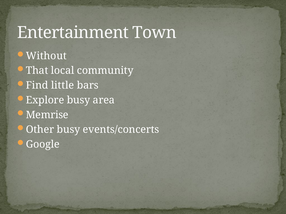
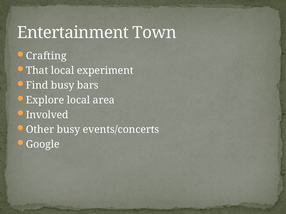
Without: Without -> Crafting
community: community -> experiment
Find little: little -> busy
Explore busy: busy -> local
Memrise: Memrise -> Involved
